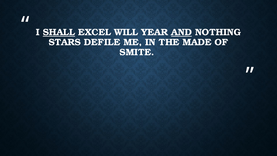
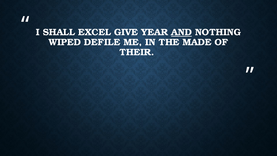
SHALL underline: present -> none
WILL: WILL -> GIVE
STARS: STARS -> WIPED
SMITE: SMITE -> THEIR
